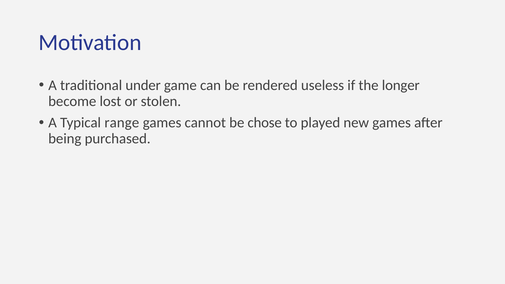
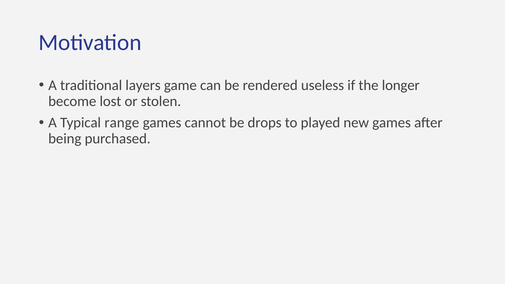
under: under -> layers
chose: chose -> drops
